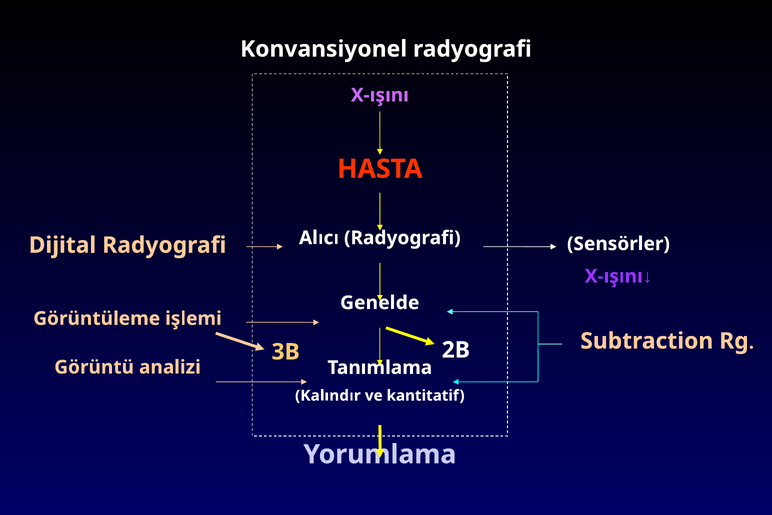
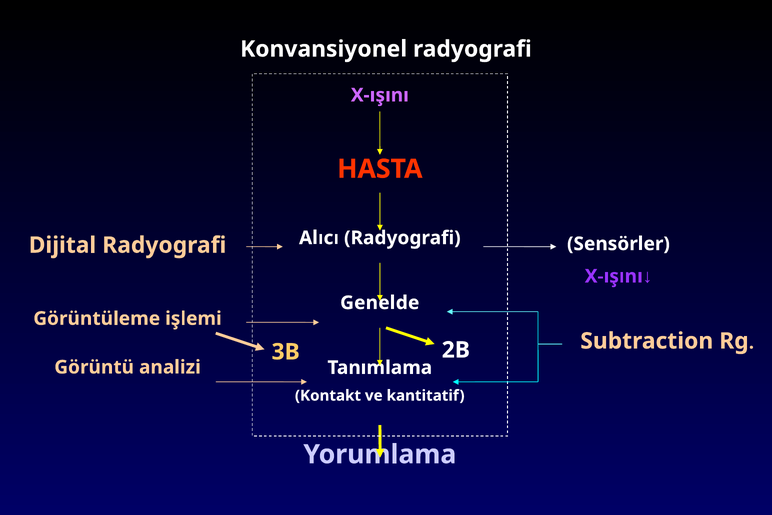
Kalındır: Kalındır -> Kontakt
